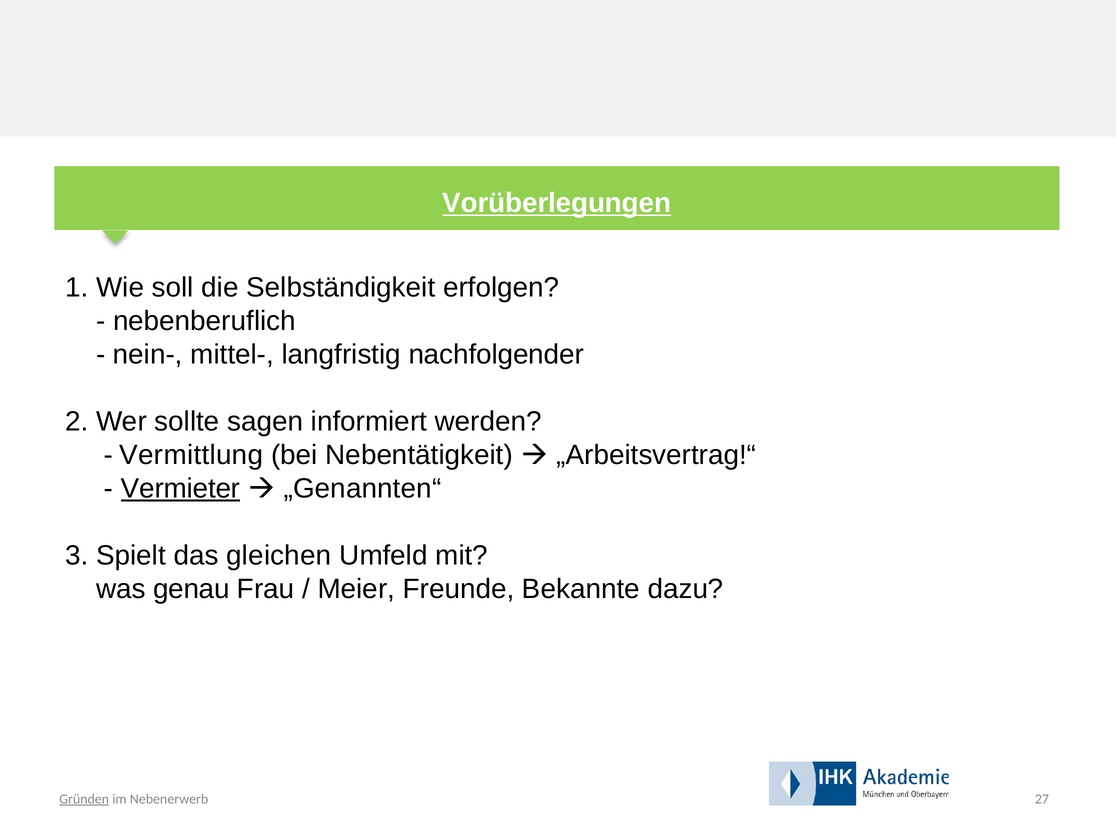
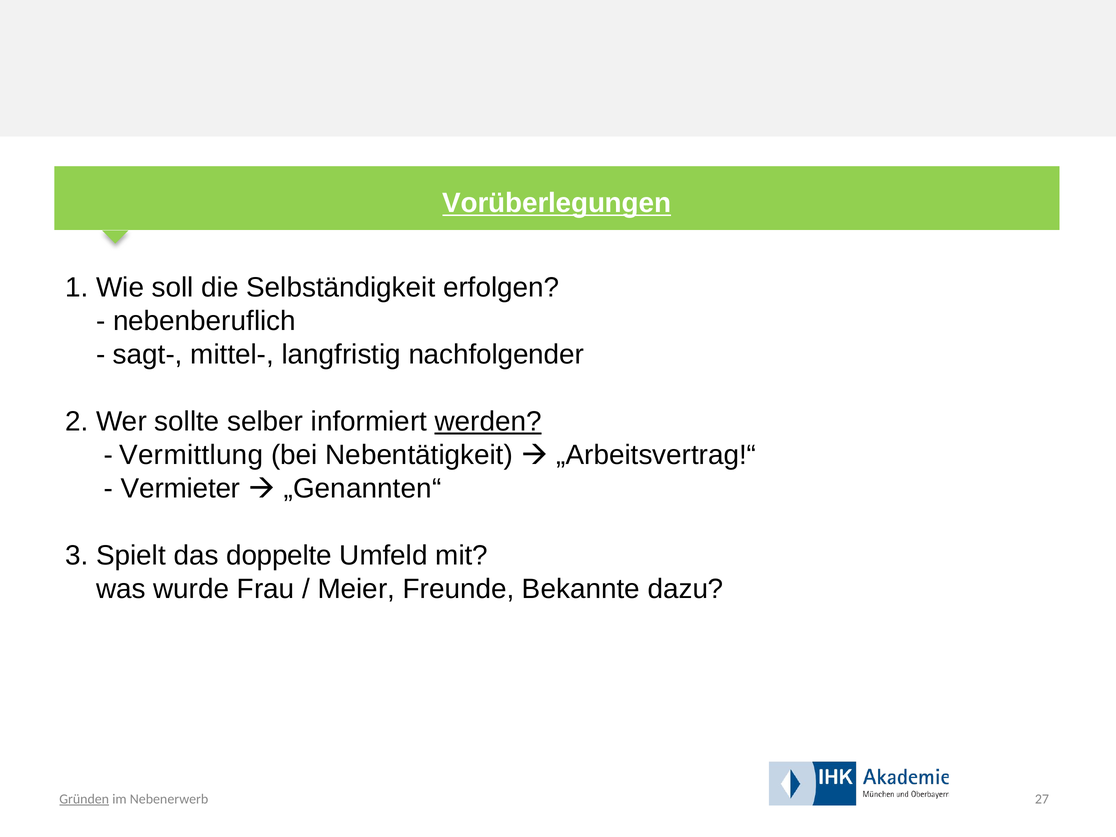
nein-: nein- -> sagt-
sagen: sagen -> selber
werden underline: none -> present
Vermieter underline: present -> none
gleichen: gleichen -> doppelte
genau: genau -> wurde
